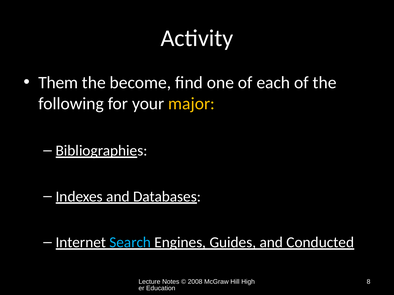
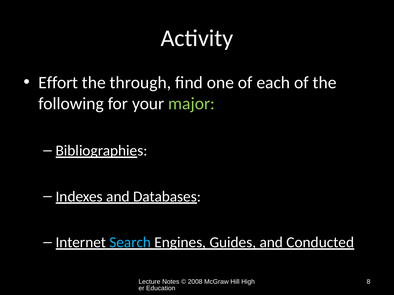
Them: Them -> Effort
become: become -> through
major colour: yellow -> light green
